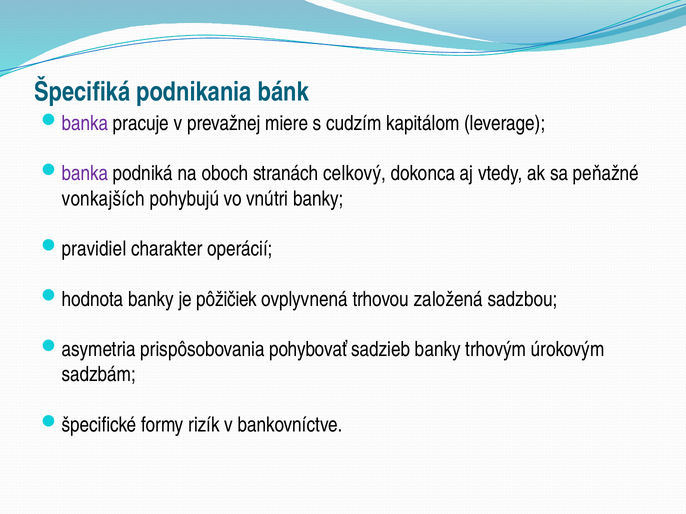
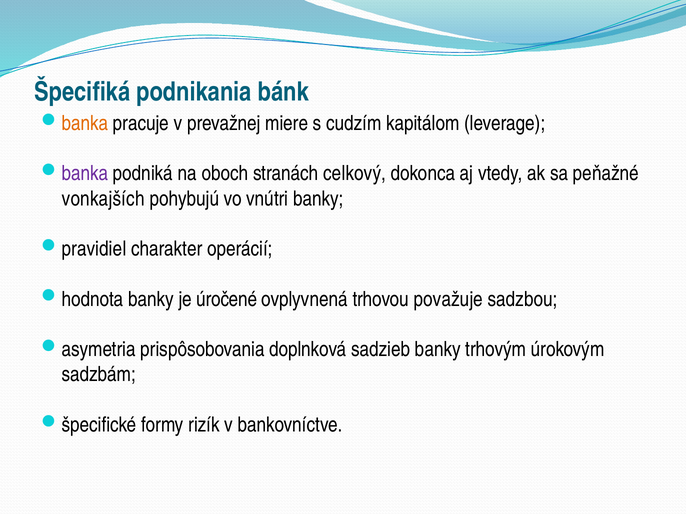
banka at (85, 123) colour: purple -> orange
pôžičiek: pôžičiek -> úročené
založená: založená -> považuje
pohybovať: pohybovať -> doplnková
